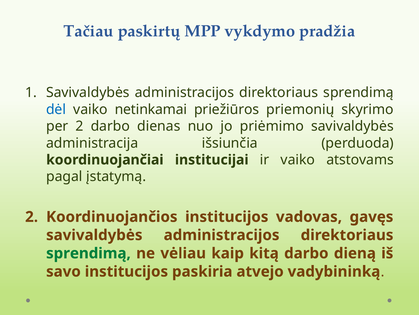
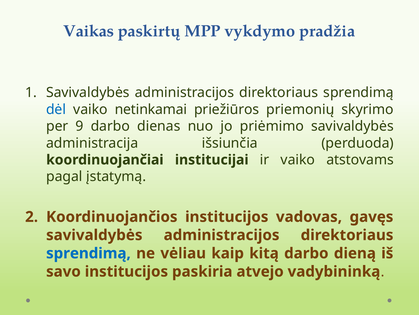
Tačiau: Tačiau -> Vaikas
per 2: 2 -> 9
sprendimą at (88, 253) colour: green -> blue
